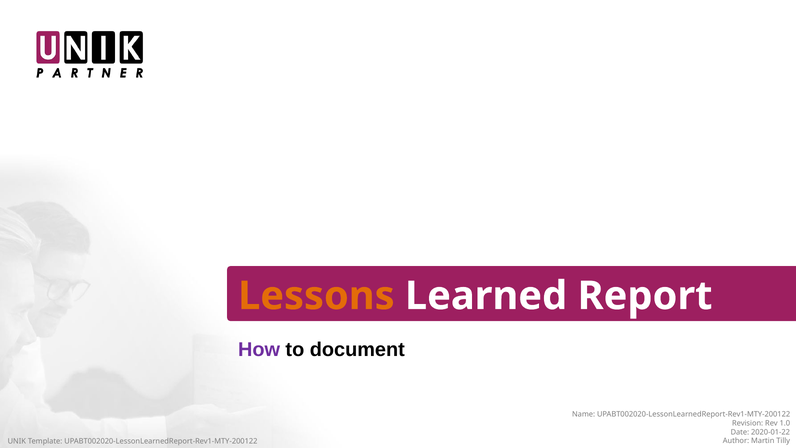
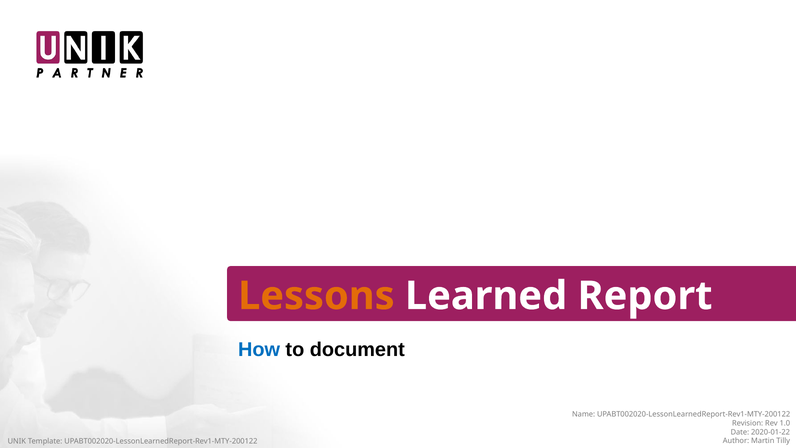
How colour: purple -> blue
